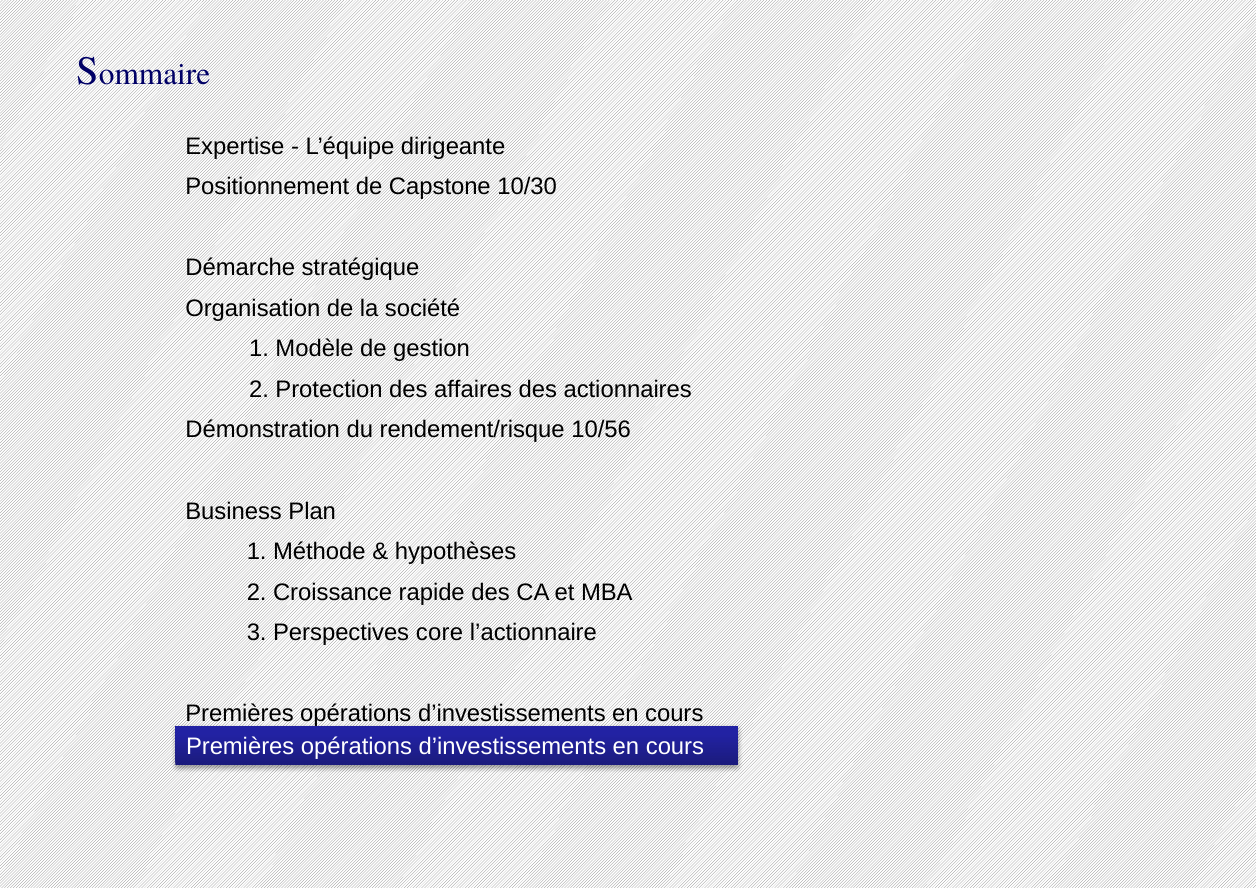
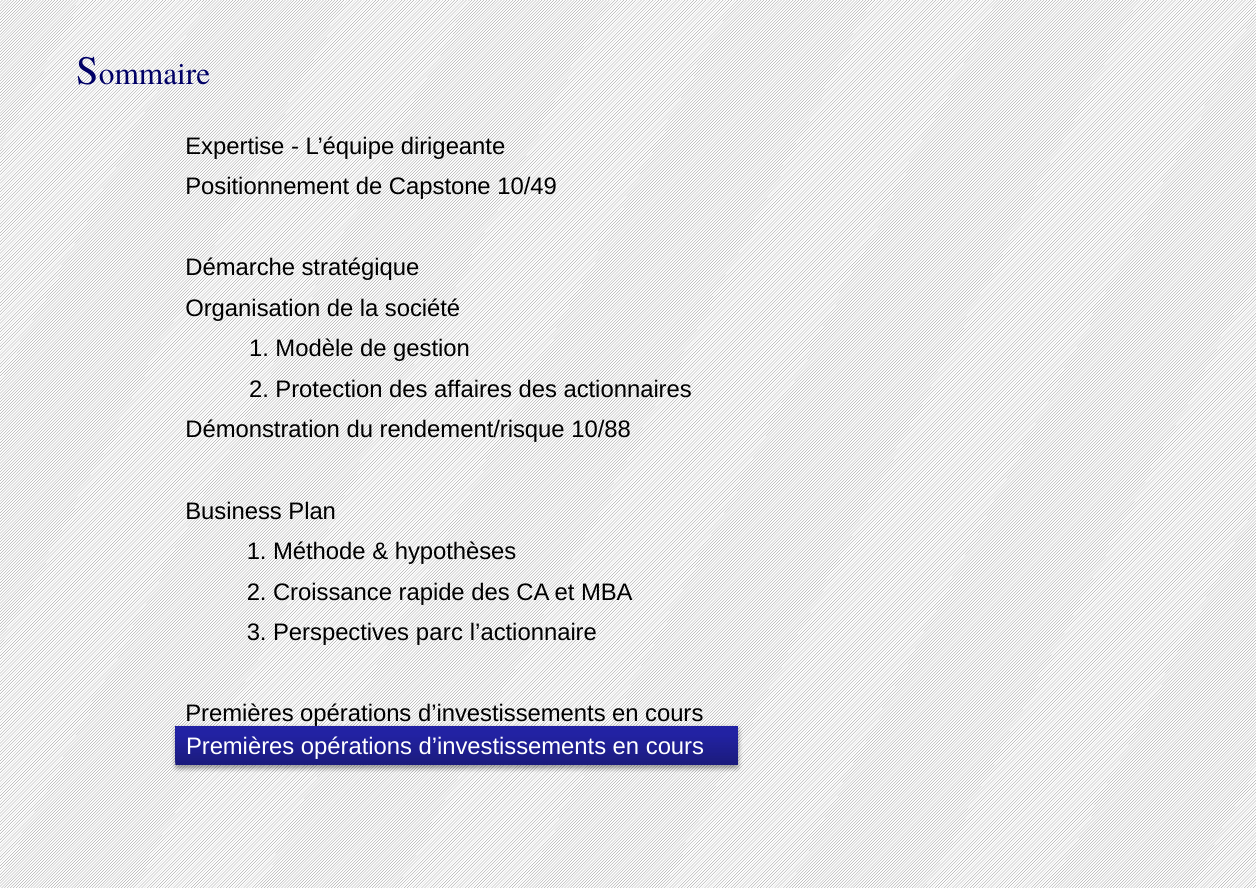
10/30: 10/30 -> 10/49
10/56: 10/56 -> 10/88
core: core -> parc
